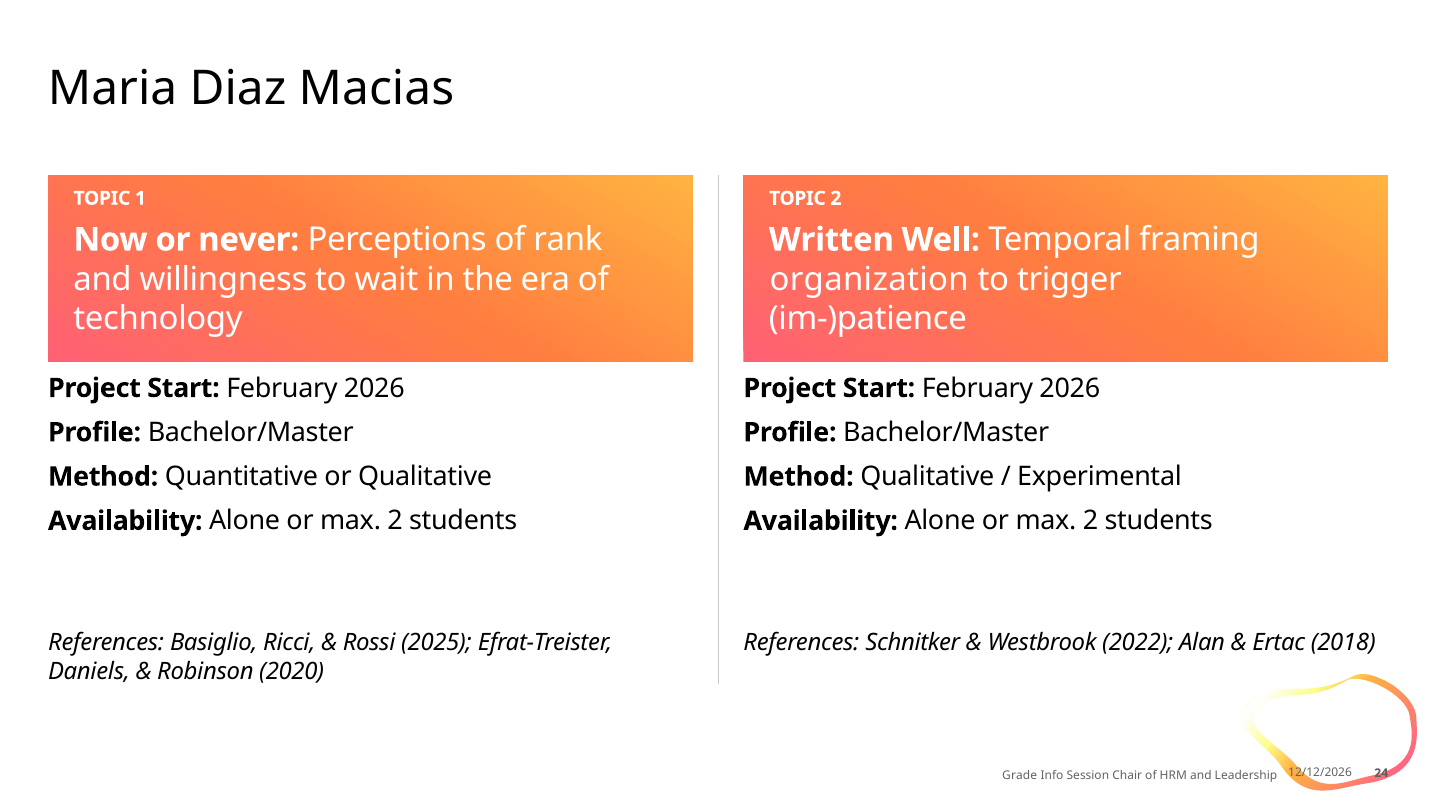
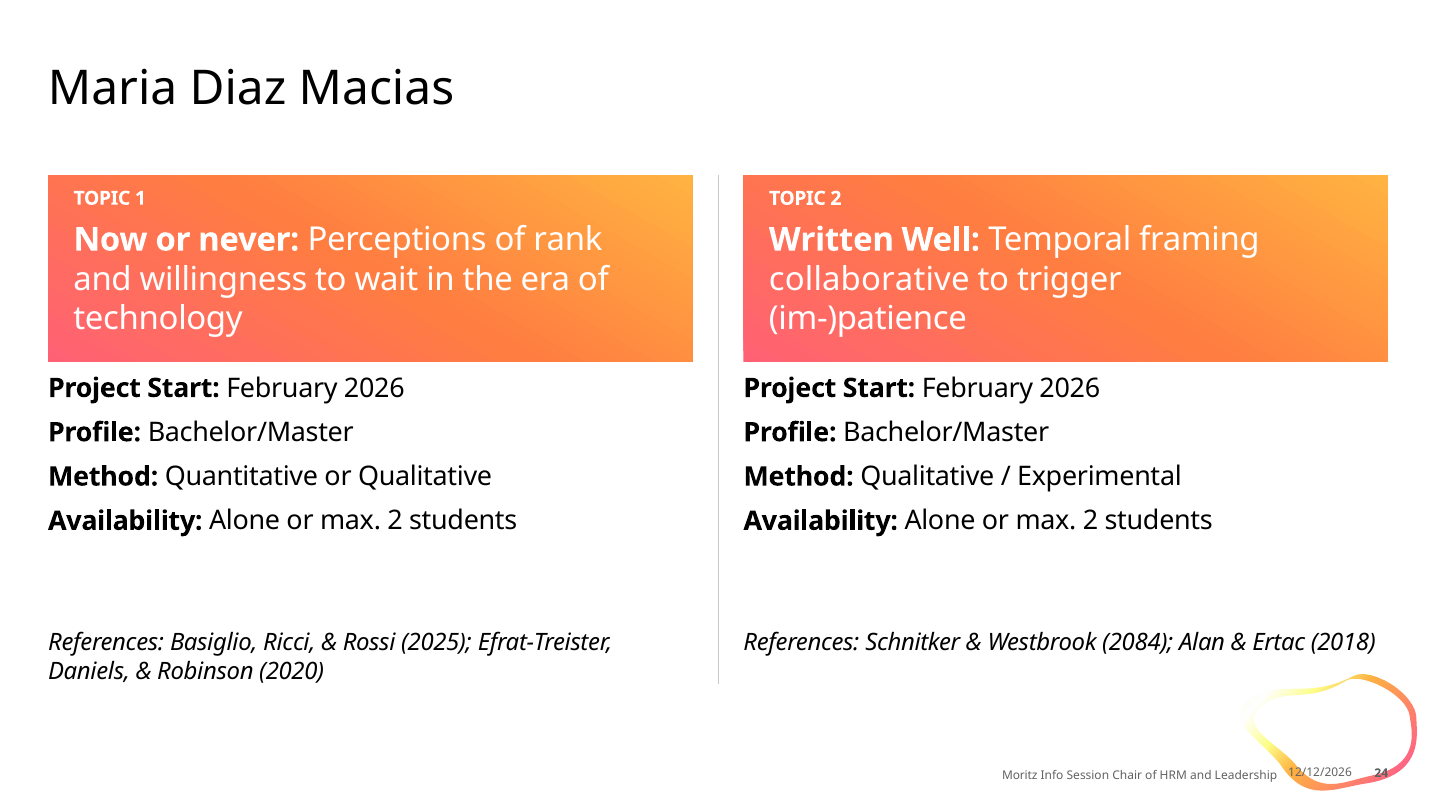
organization: organization -> collaborative
2022: 2022 -> 2084
Grade: Grade -> Moritz
